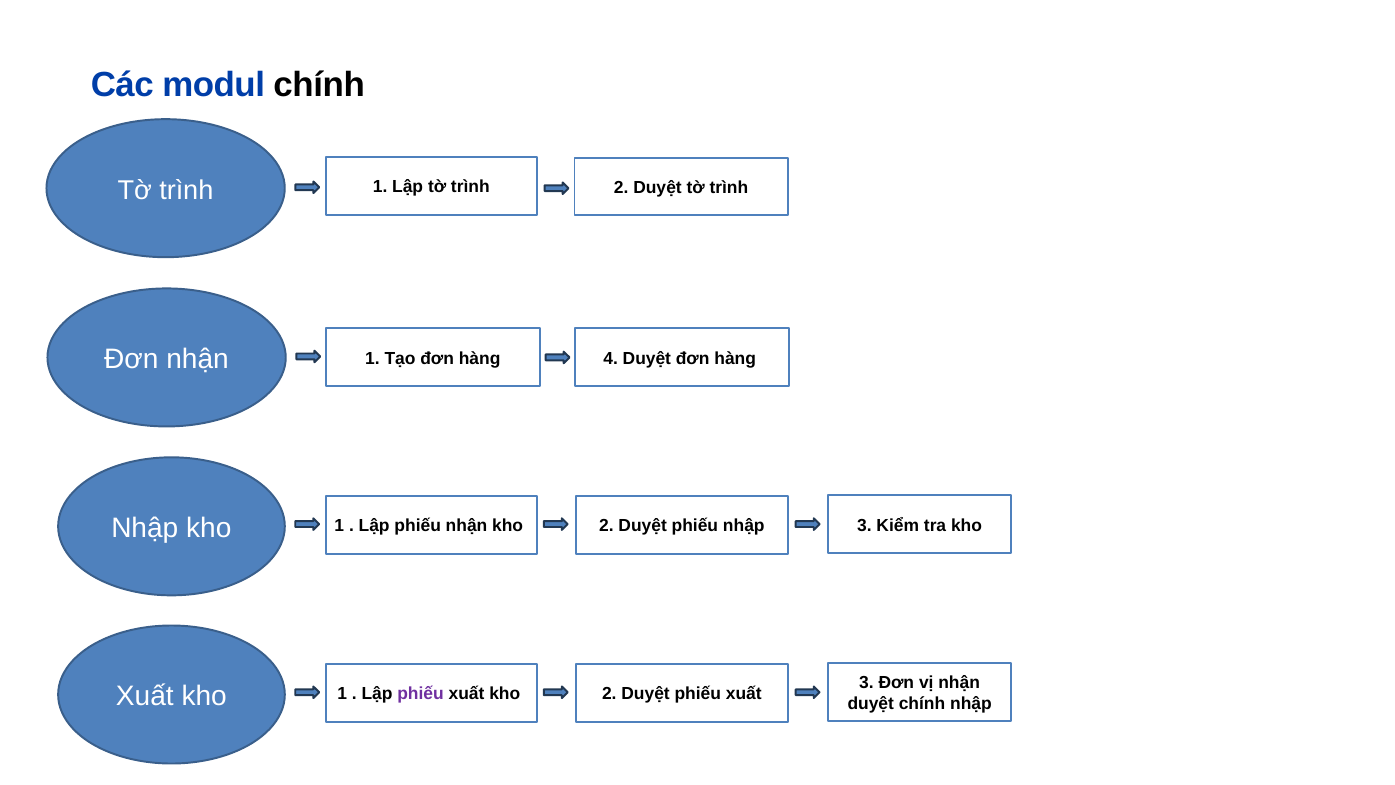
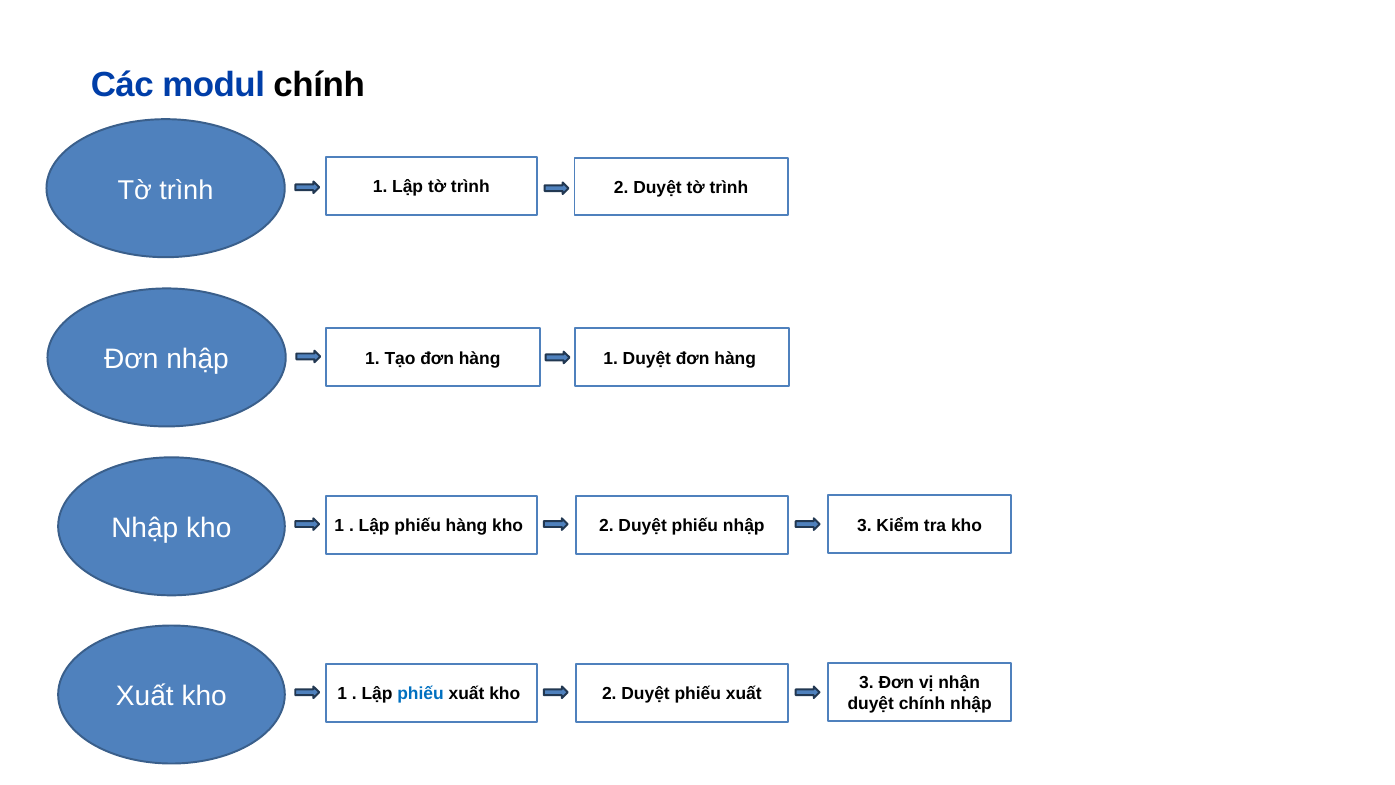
Đơn nhận: nhận -> nhập
Tạo đơn hàng 4: 4 -> 1
phiếu nhận: nhận -> hàng
phiếu at (421, 694) colour: purple -> blue
